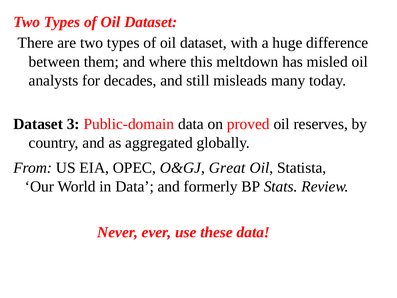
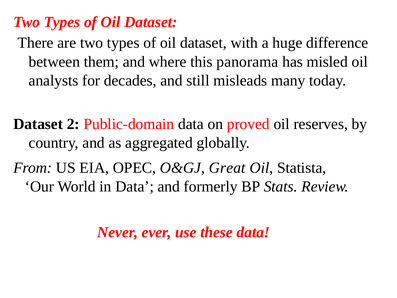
meltdown: meltdown -> panorama
3: 3 -> 2
